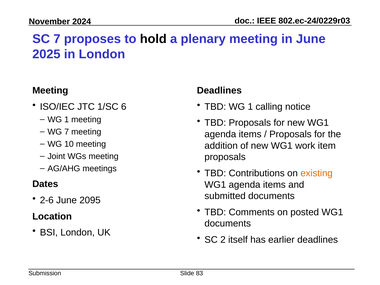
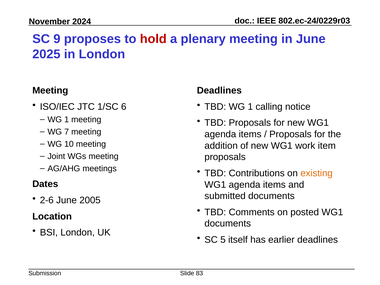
SC 7: 7 -> 9
hold colour: black -> red
2095: 2095 -> 2005
2: 2 -> 5
